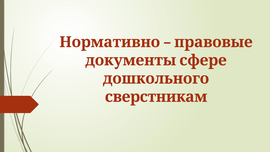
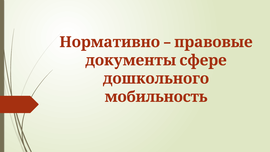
сверстникам: сверстникам -> мобильность
